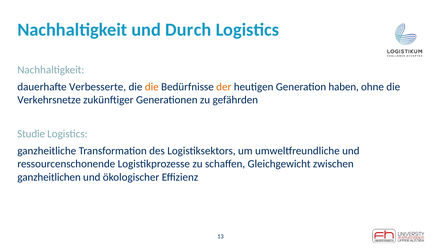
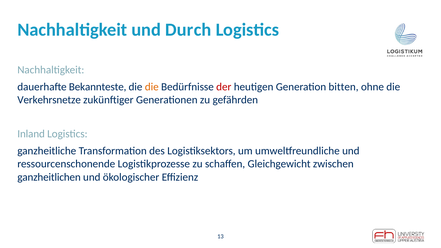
Verbesserte: Verbesserte -> Bekannteste
der colour: orange -> red
haben: haben -> bitten
Studie: Studie -> Inland
